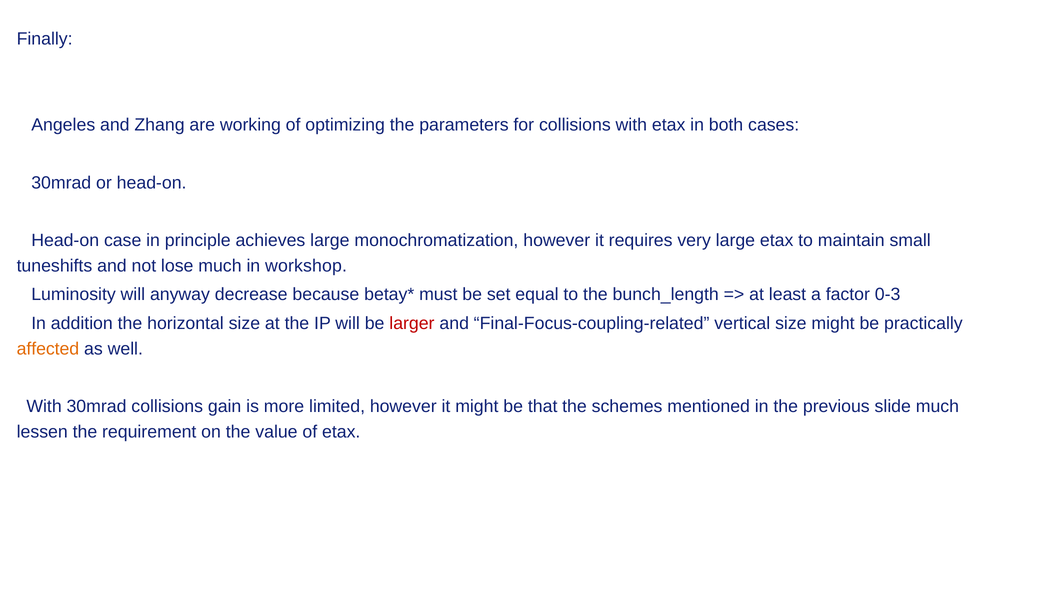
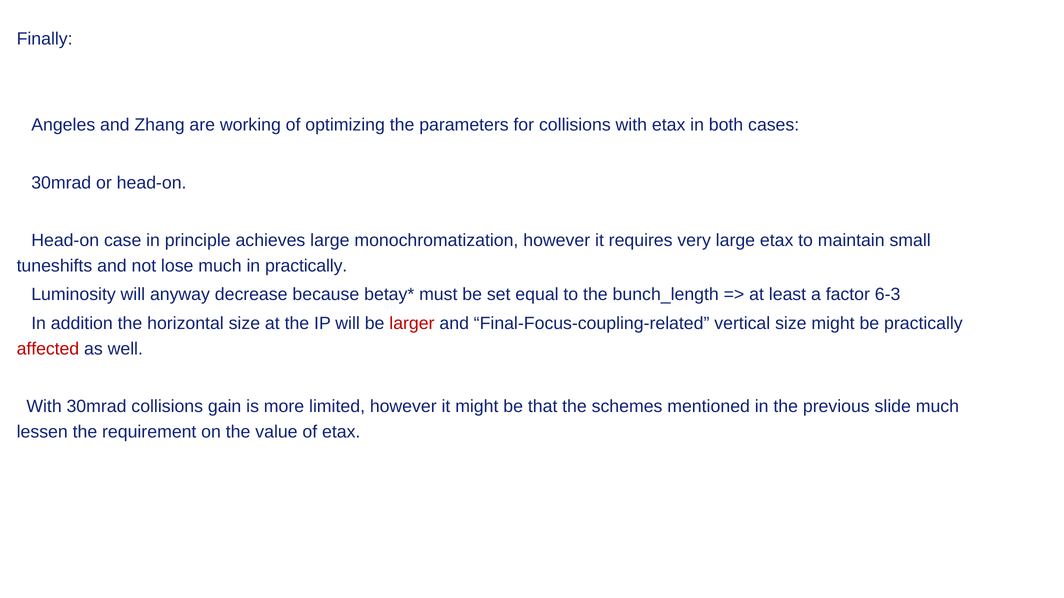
in workshop: workshop -> practically
0-3: 0-3 -> 6-3
affected colour: orange -> red
